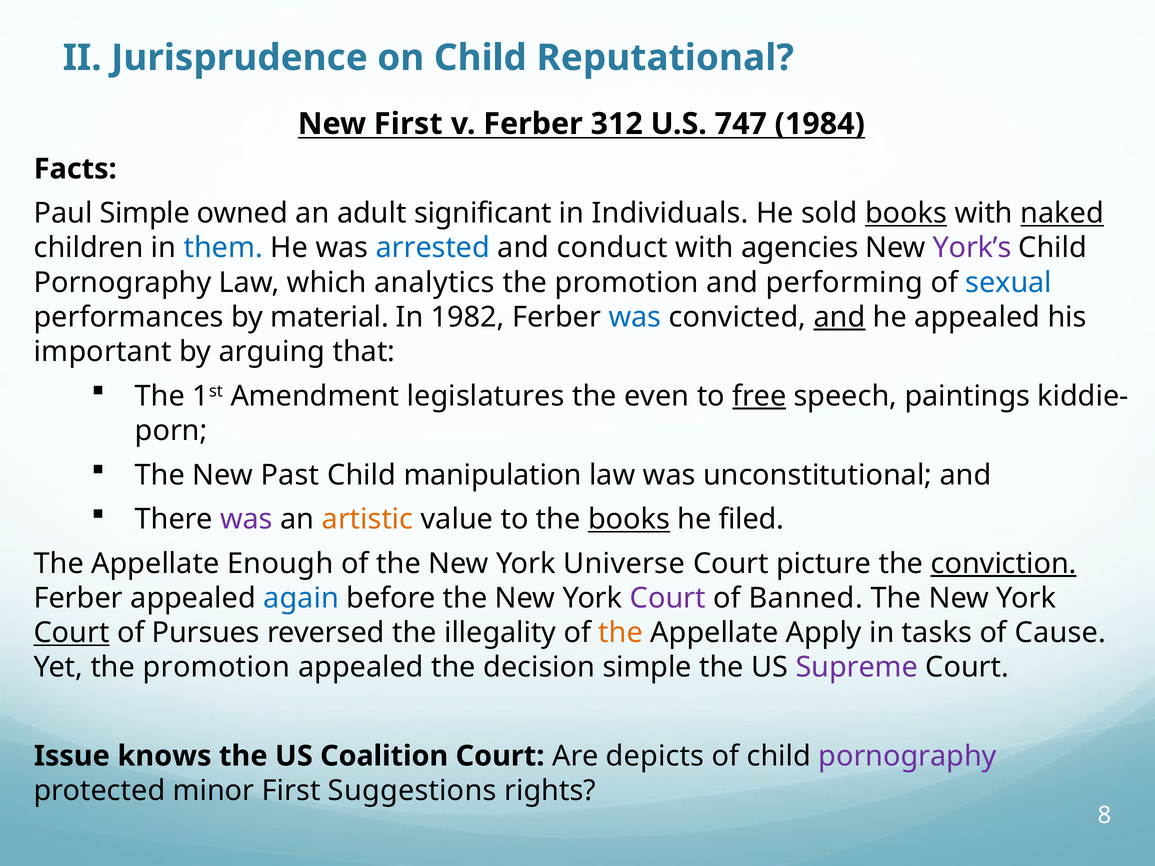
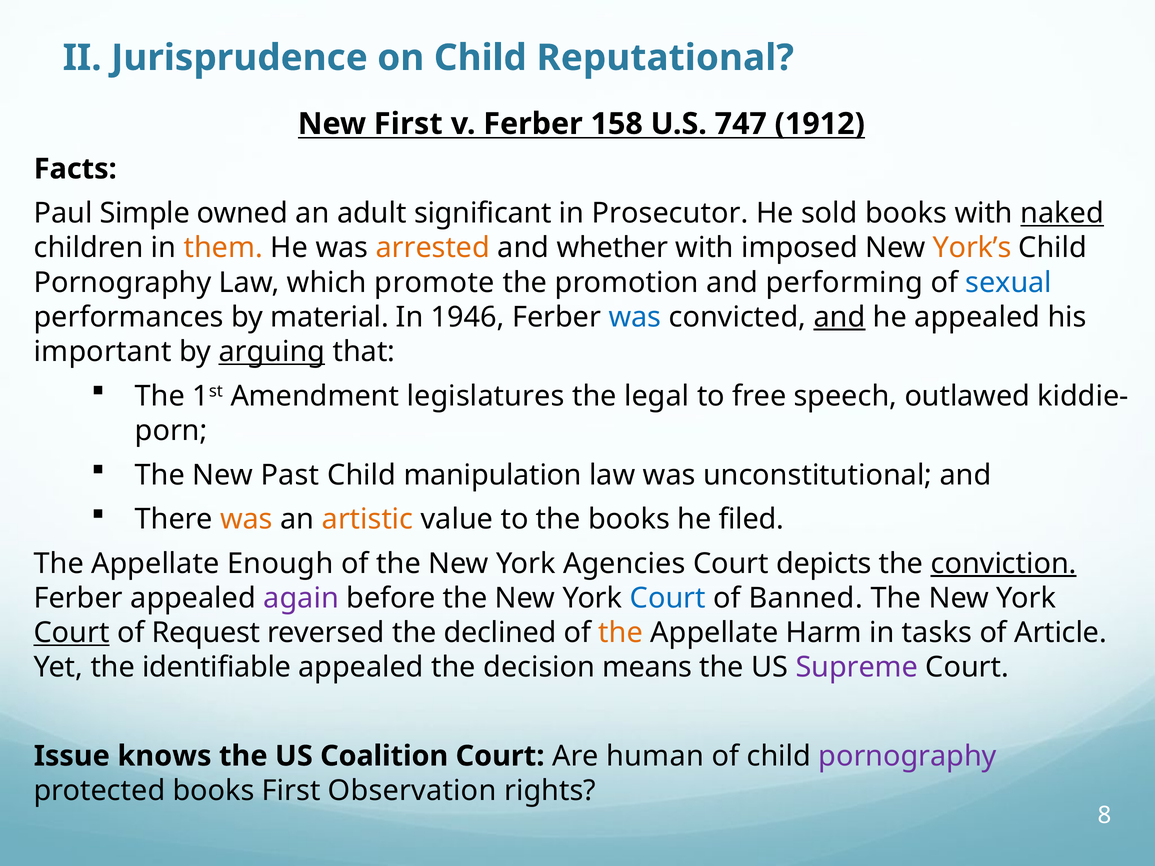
312: 312 -> 158
1984: 1984 -> 1912
Individuals: Individuals -> Prosecutor
books at (906, 213) underline: present -> none
them colour: blue -> orange
arrested colour: blue -> orange
conduct: conduct -> whether
agencies: agencies -> imposed
York’s colour: purple -> orange
analytics: analytics -> promote
1982: 1982 -> 1946
arguing underline: none -> present
even: even -> legal
free underline: present -> none
paintings: paintings -> outlawed
was at (246, 519) colour: purple -> orange
books at (629, 519) underline: present -> none
Universe: Universe -> Agencies
picture: picture -> depicts
again colour: blue -> purple
Court at (668, 598) colour: purple -> blue
Pursues: Pursues -> Request
illegality: illegality -> declined
Apply: Apply -> Harm
Cause: Cause -> Article
Yet the promotion: promotion -> identifiable
decision simple: simple -> means
depicts: depicts -> human
protected minor: minor -> books
Suggestions: Suggestions -> Observation
